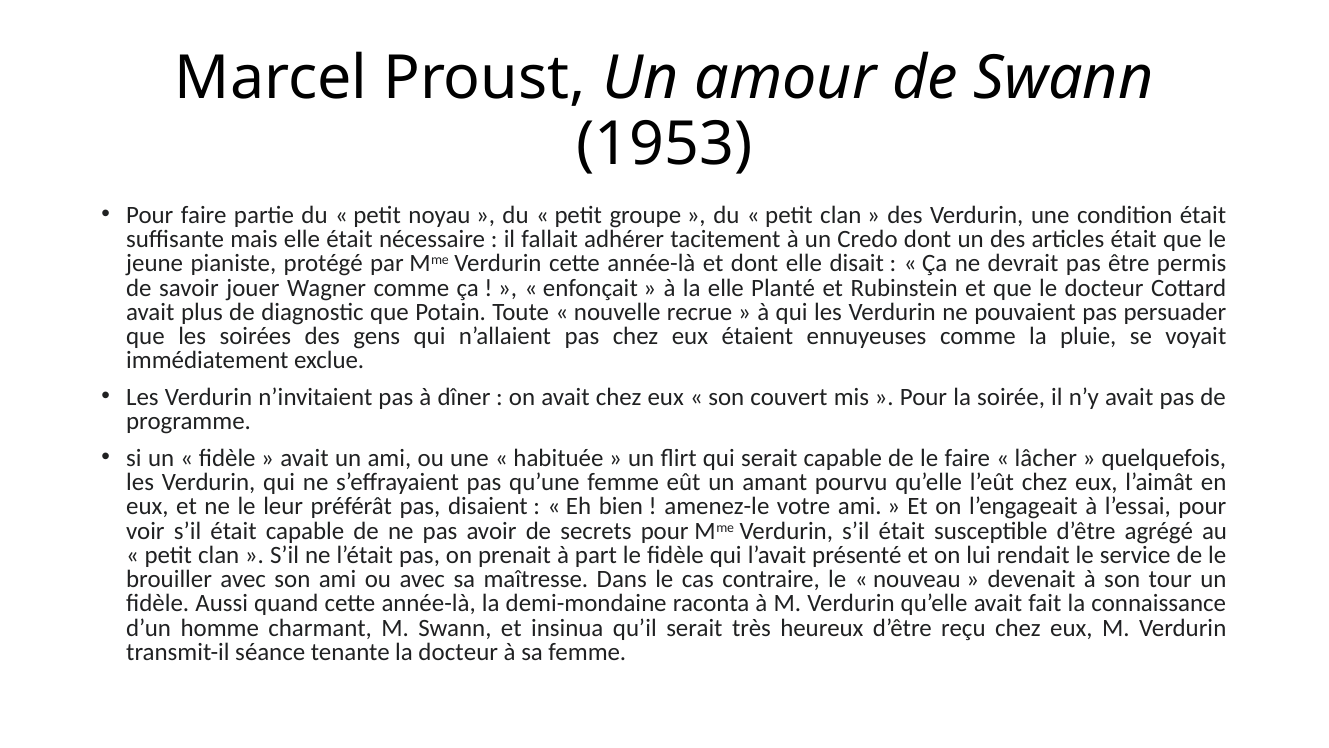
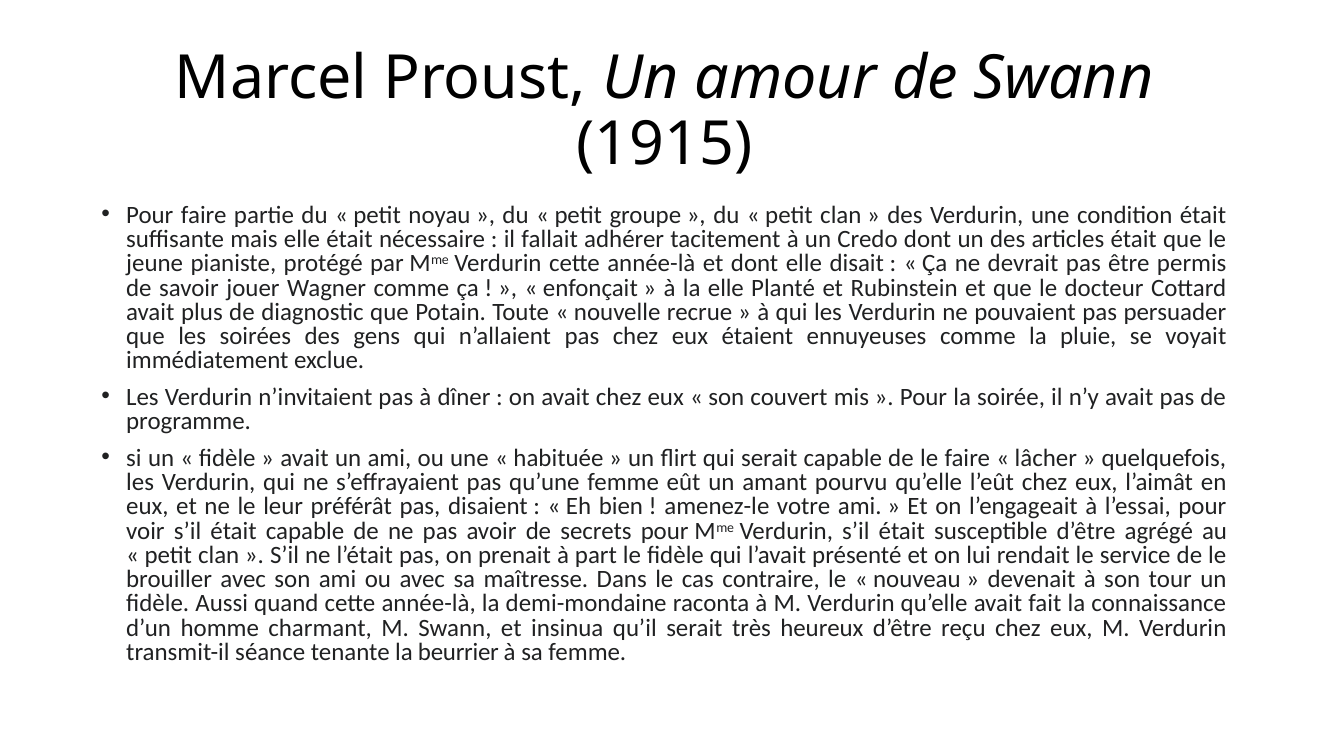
1953: 1953 -> 1915
la docteur: docteur -> beurrier
